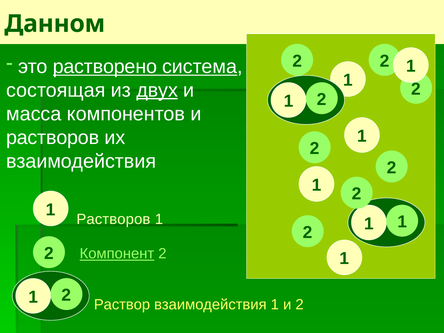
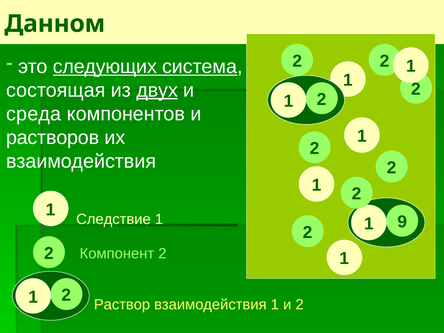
растворено: растворено -> следующих
масса: масса -> среда
Растворов at (113, 219): Растворов -> Следствие
1 at (402, 222): 1 -> 9
Компонент underline: present -> none
